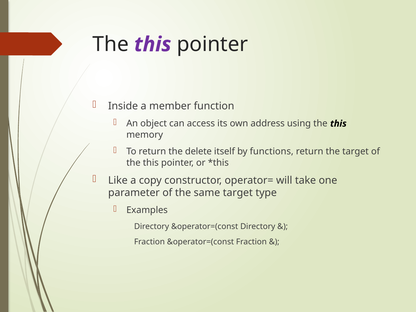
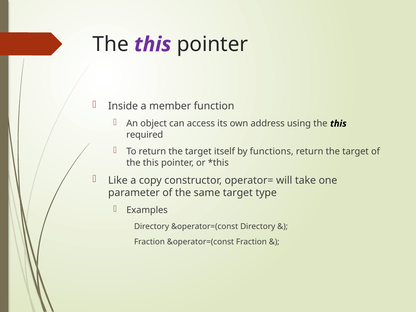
memory: memory -> required
To return the delete: delete -> target
